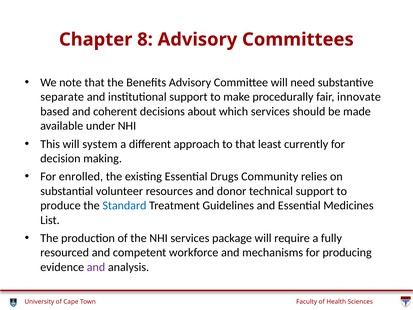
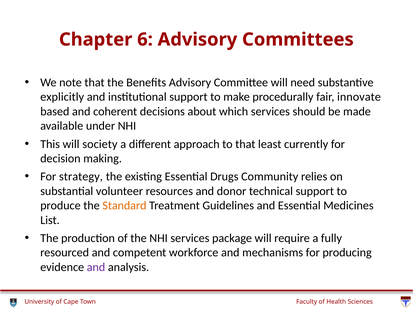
8: 8 -> 6
separate: separate -> explicitly
system: system -> society
enrolled: enrolled -> strategy
Standard colour: blue -> orange
